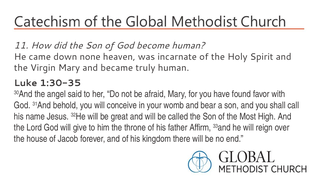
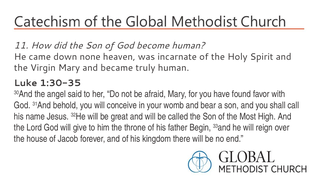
Affirm: Affirm -> Begin
